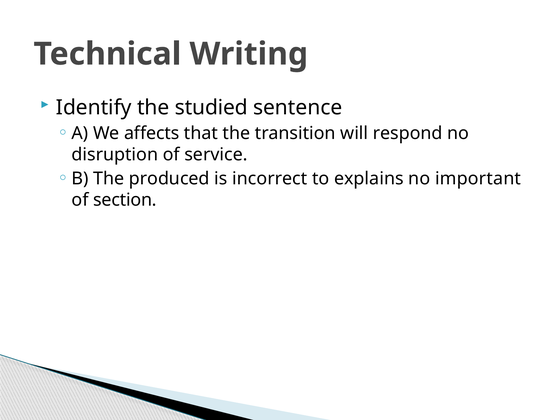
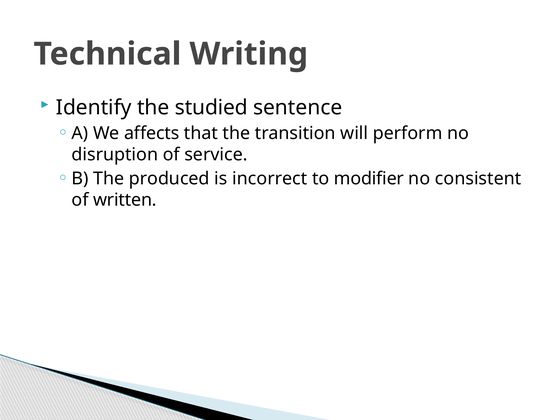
respond: respond -> perform
explains: explains -> modifier
important: important -> consistent
section: section -> written
